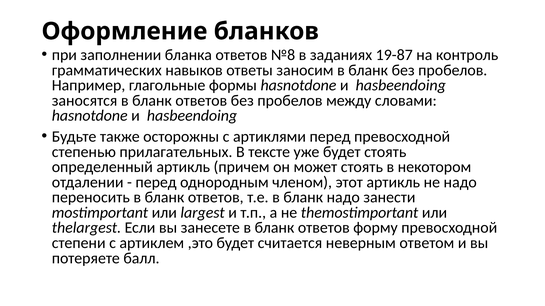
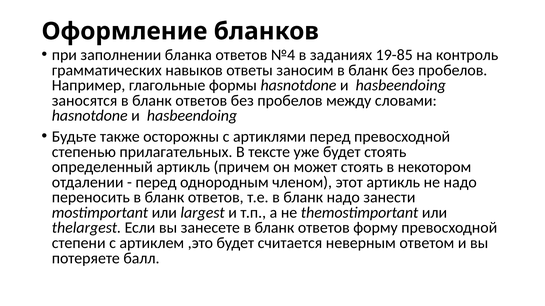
№8: №8 -> №4
19-87: 19-87 -> 19-85
